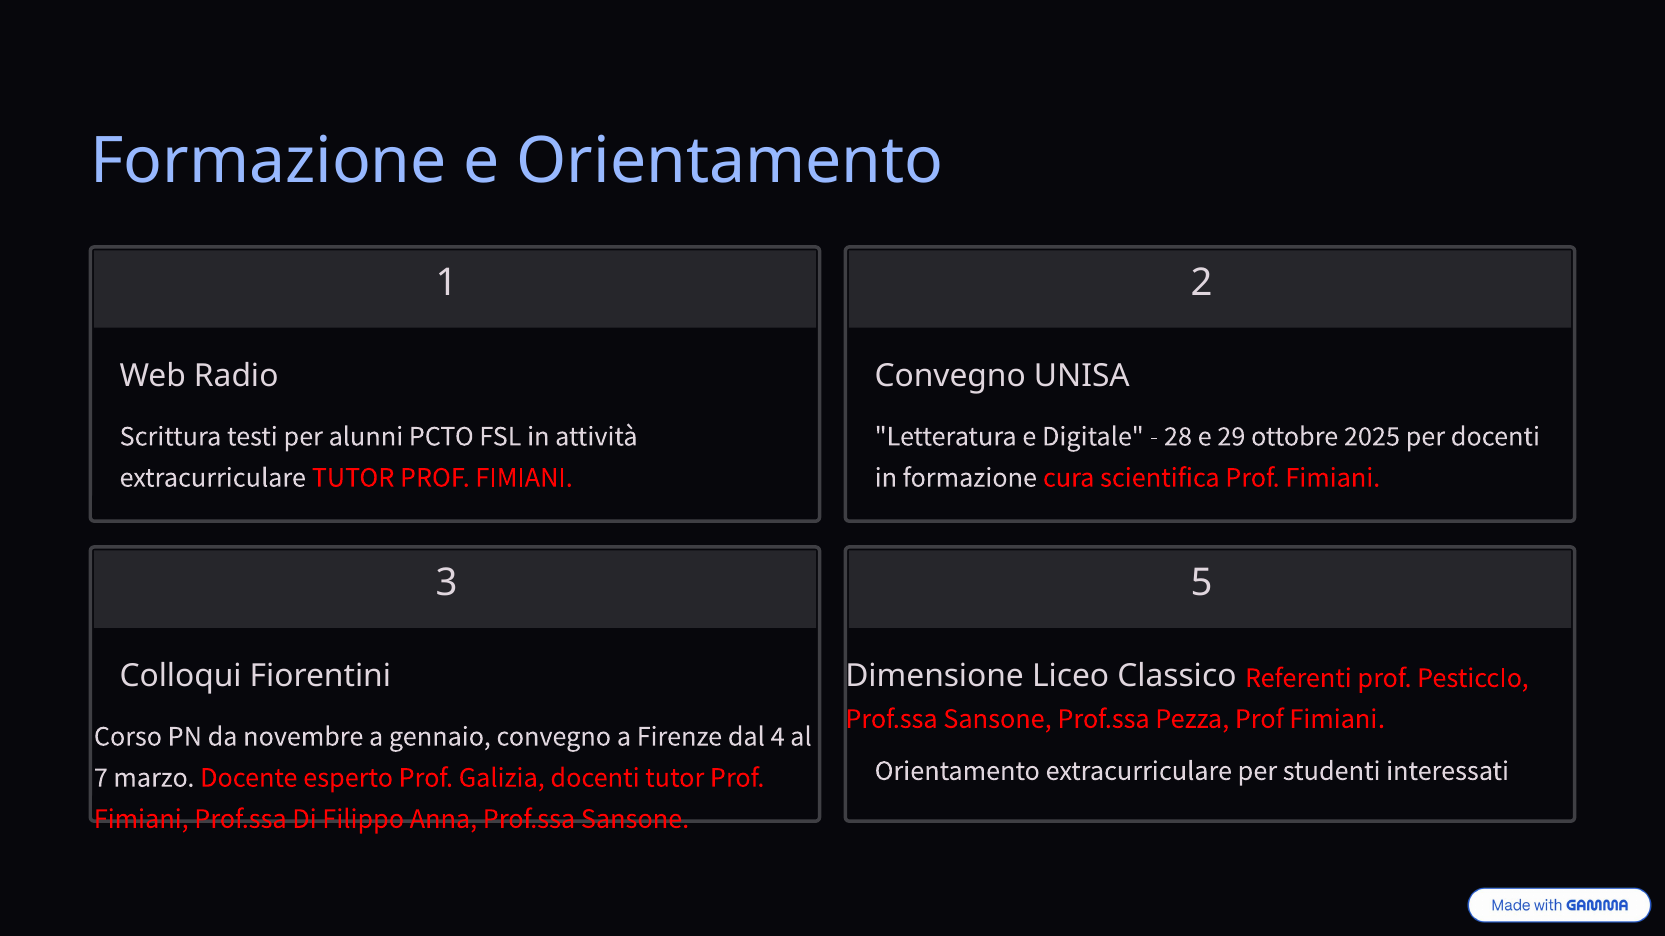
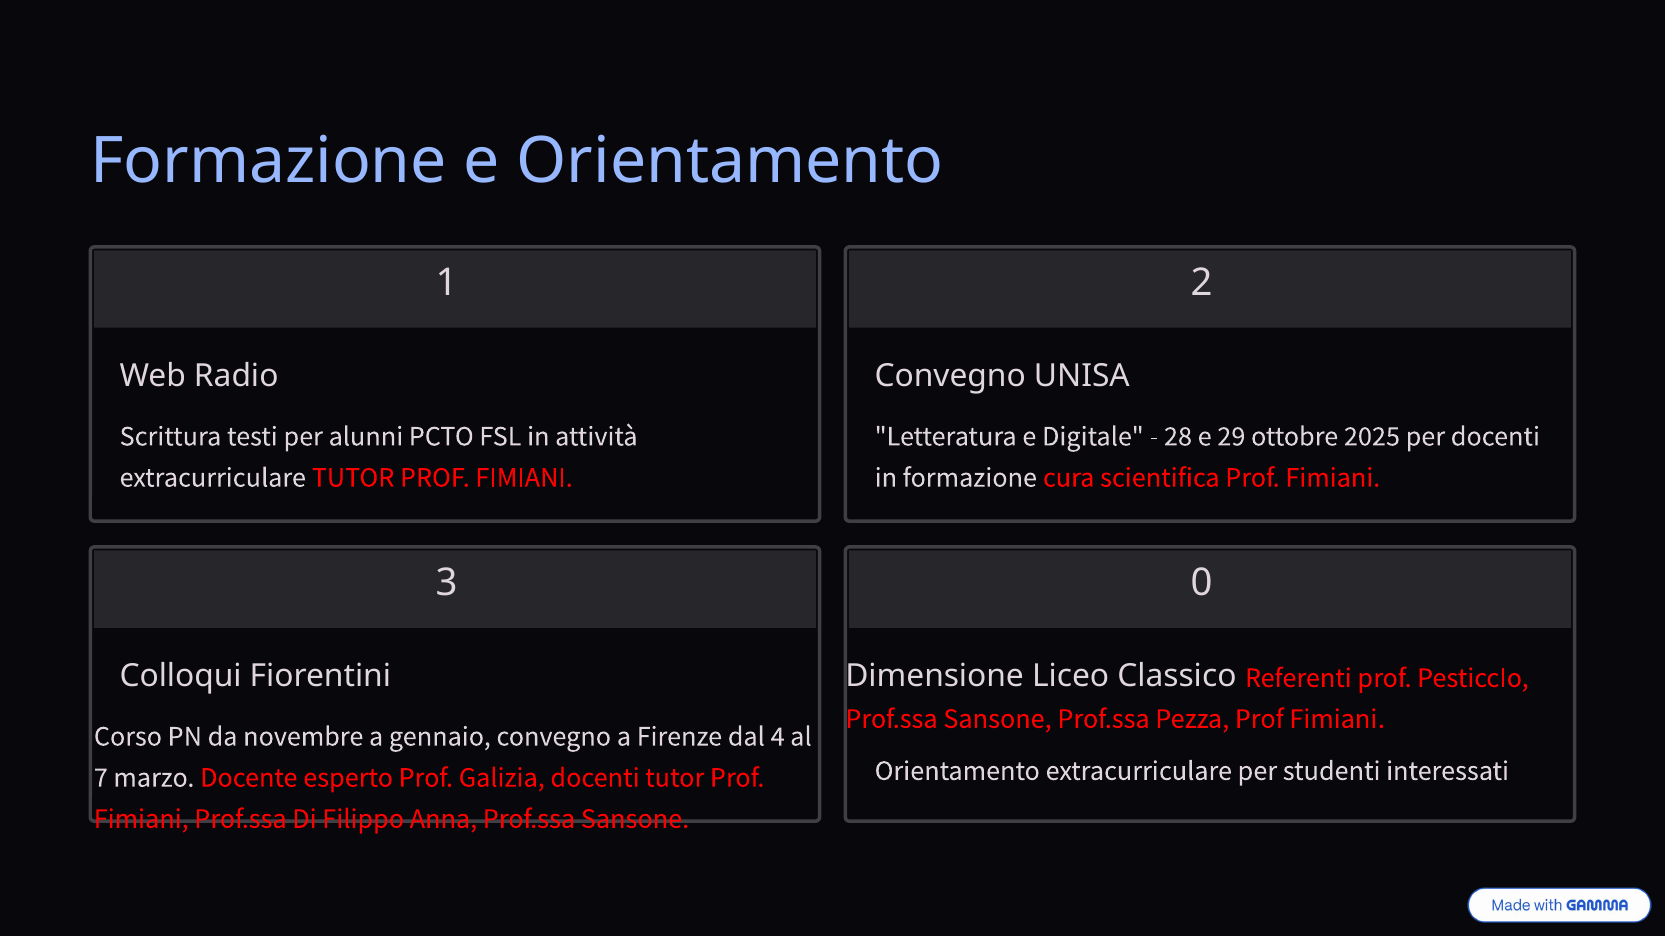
5: 5 -> 0
